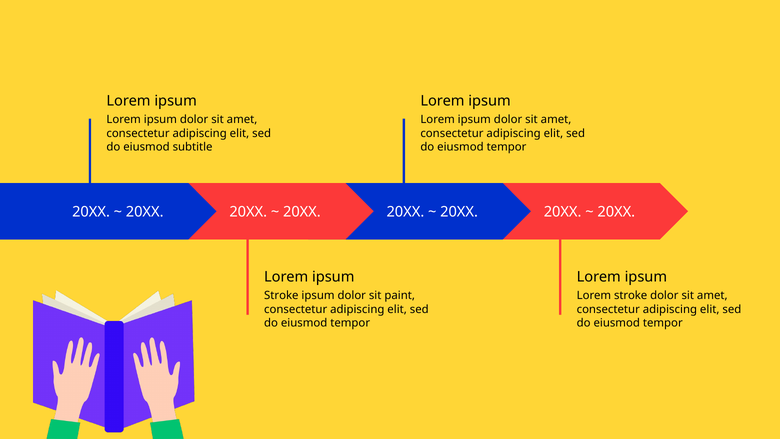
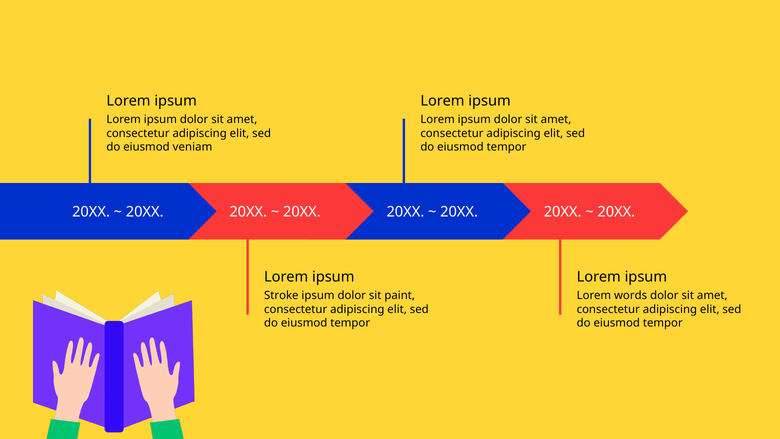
subtitle: subtitle -> veniam
Lorem stroke: stroke -> words
